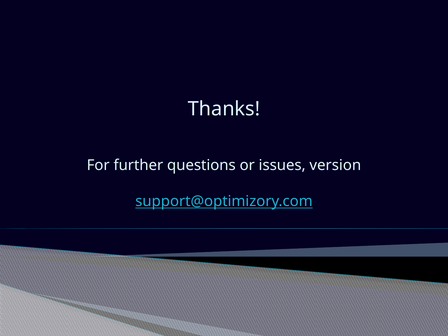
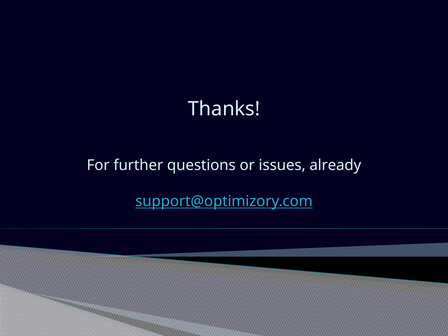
version: version -> already
